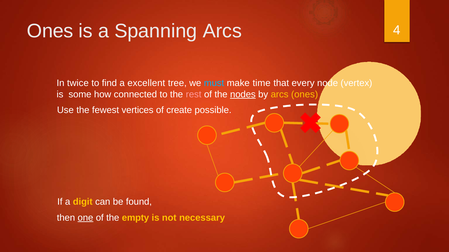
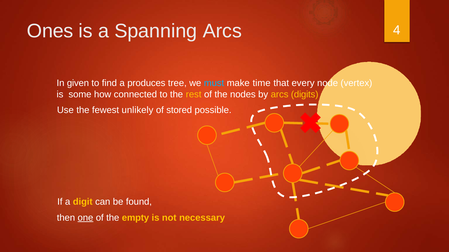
twice: twice -> given
excellent: excellent -> produces
rest colour: pink -> yellow
nodes underline: present -> none
arcs ones: ones -> digits
vertices: vertices -> unlikely
create: create -> stored
